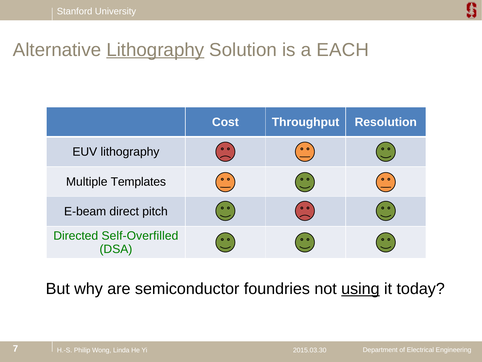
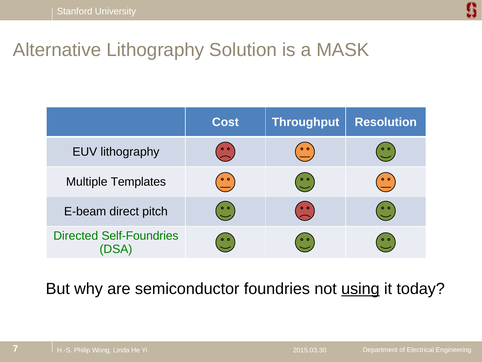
Lithography at (155, 50) underline: present -> none
EACH: EACH -> MASK
Self-Overfilled: Self-Overfilled -> Self-Foundries
